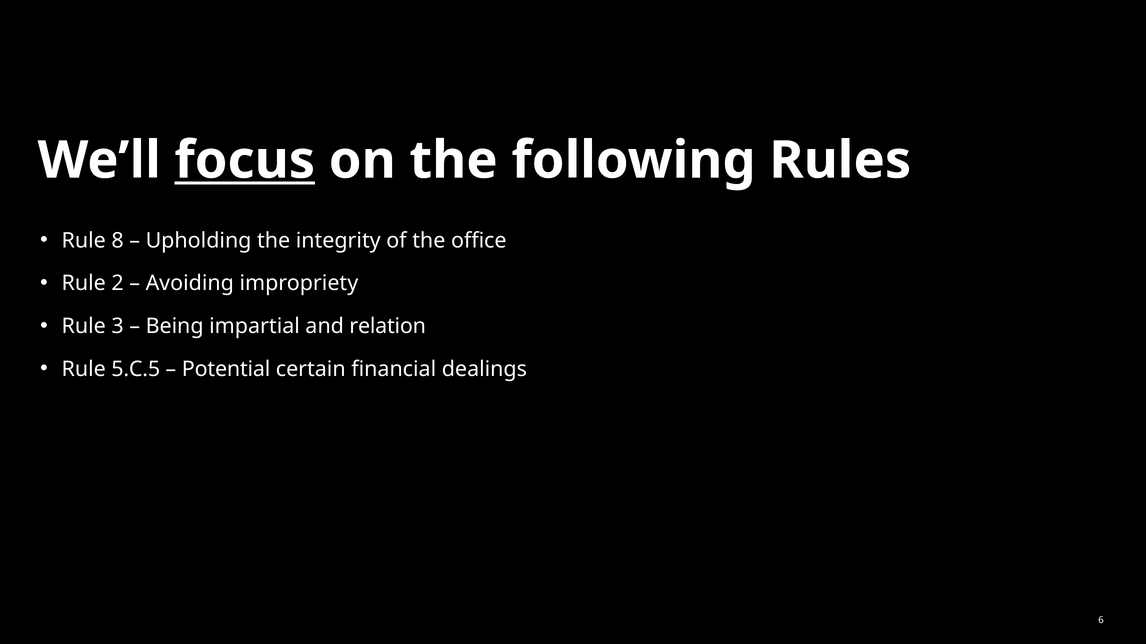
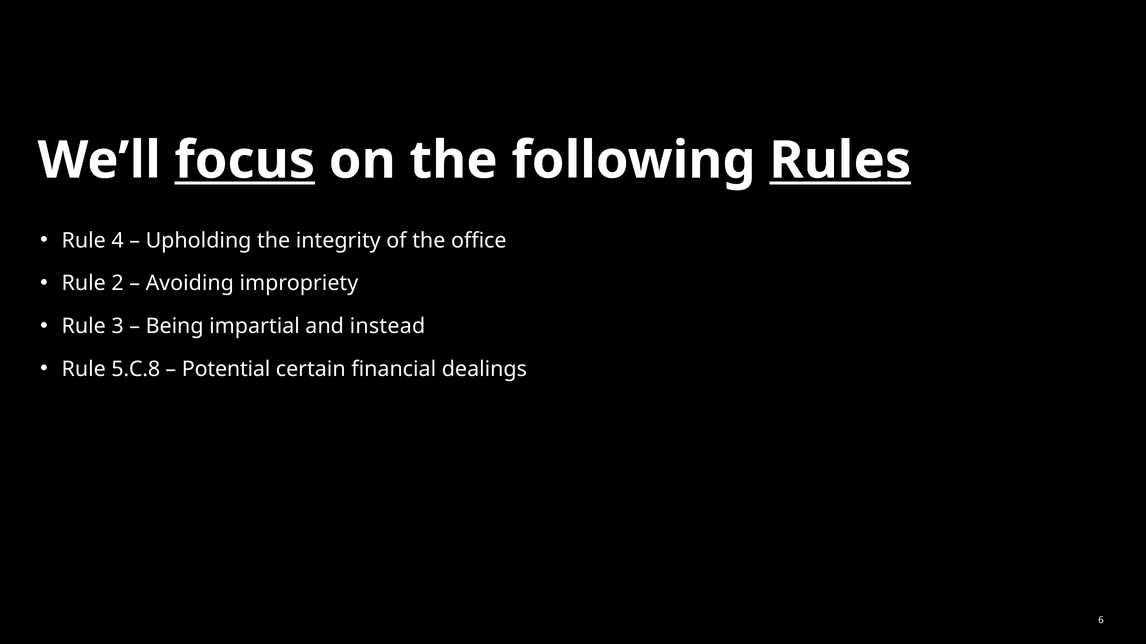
Rules underline: none -> present
8: 8 -> 4
relation: relation -> instead
5.C.5: 5.C.5 -> 5.C.8
